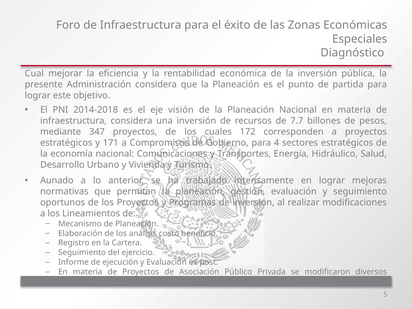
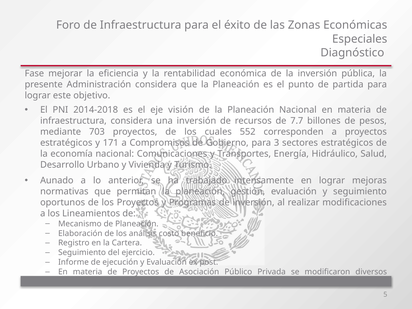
Cual: Cual -> Fase
347: 347 -> 703
172: 172 -> 552
4: 4 -> 3
